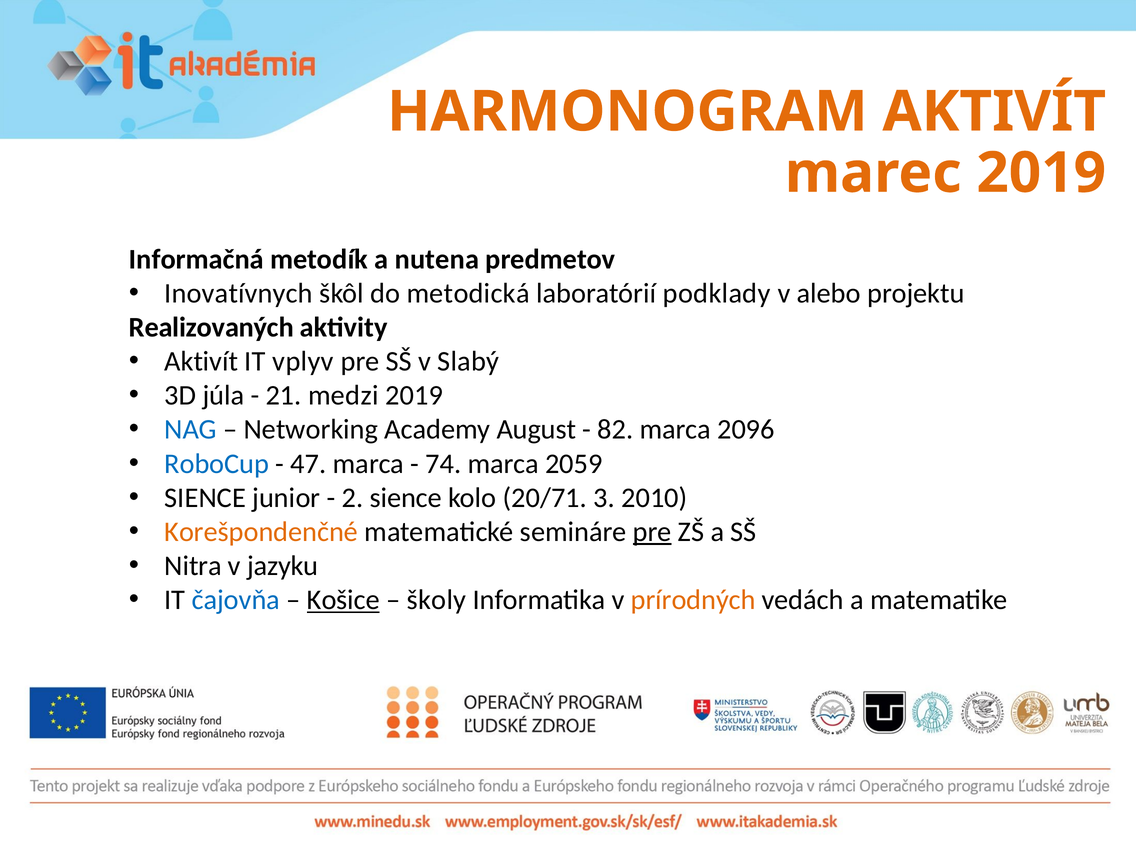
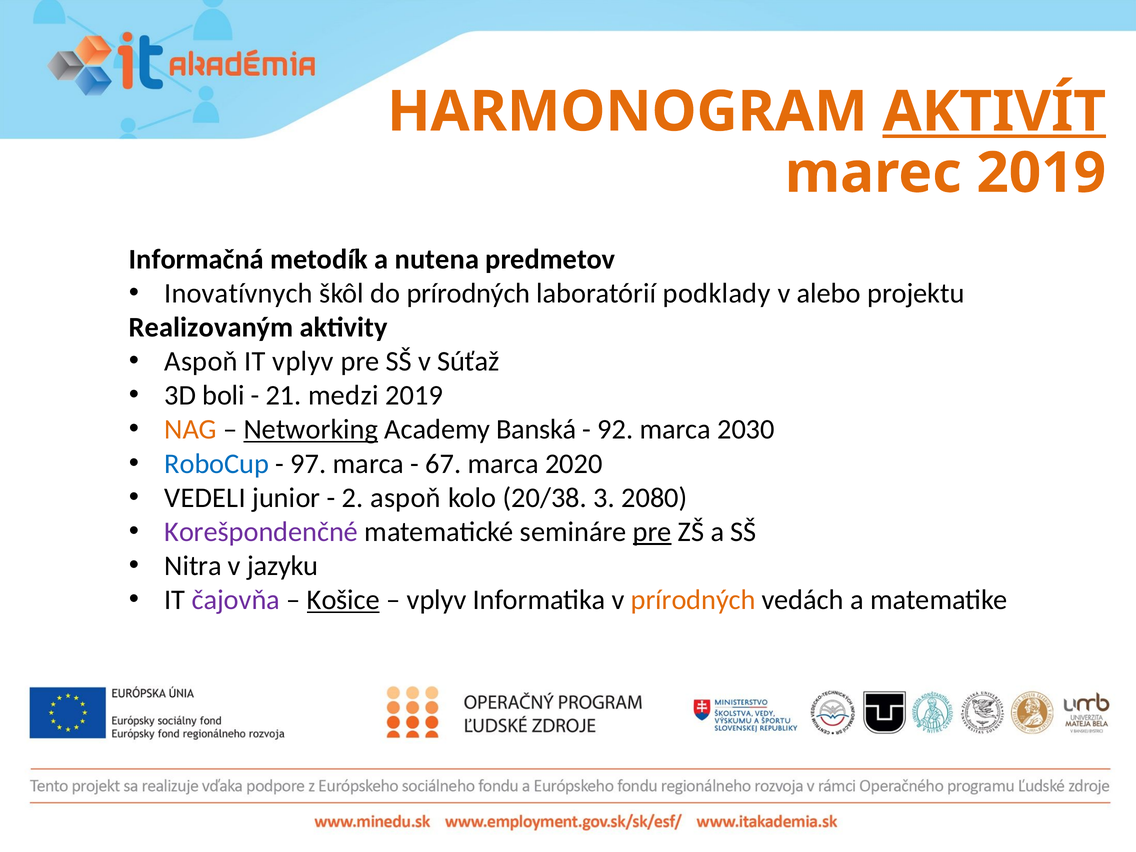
AKTIVÍT at (994, 112) underline: none -> present
do metodická: metodická -> prírodných
Realizovaných: Realizovaných -> Realizovaným
Aktivít at (201, 361): Aktivít -> Aspoň
Slabý: Slabý -> Súťaž
júla: júla -> boli
NAG colour: blue -> orange
Networking underline: none -> present
August: August -> Banská
82: 82 -> 92
2096: 2096 -> 2030
47: 47 -> 97
74: 74 -> 67
2059: 2059 -> 2020
SIENCE at (205, 498): SIENCE -> VEDELI
2 sience: sience -> aspoň
20/71: 20/71 -> 20/38
2010: 2010 -> 2080
Korešpondenčné colour: orange -> purple
čajovňa colour: blue -> purple
školy at (436, 600): školy -> vplyv
